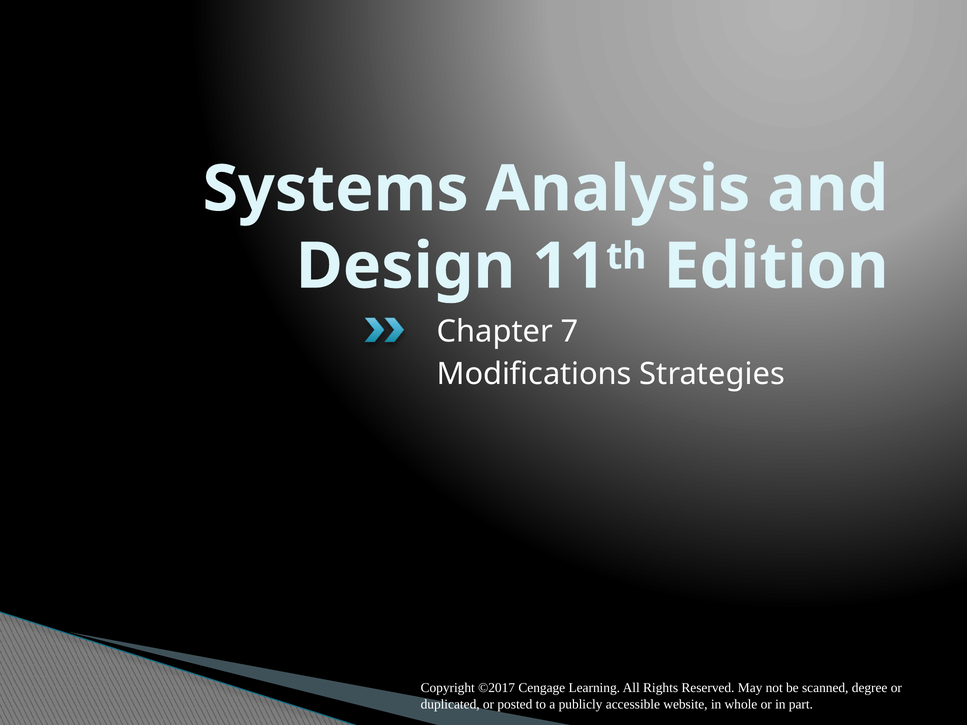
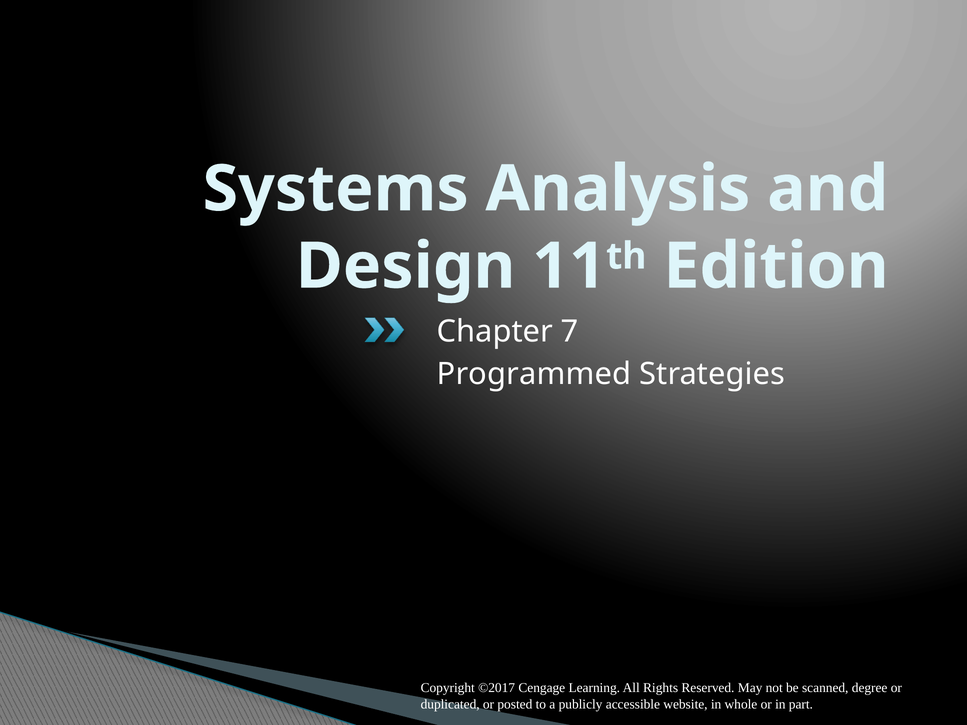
Modifications: Modifications -> Programmed
